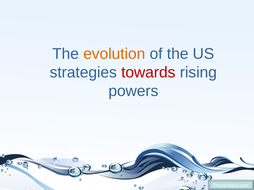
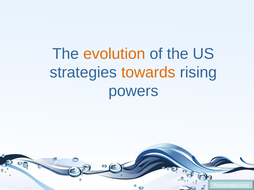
towards colour: red -> orange
